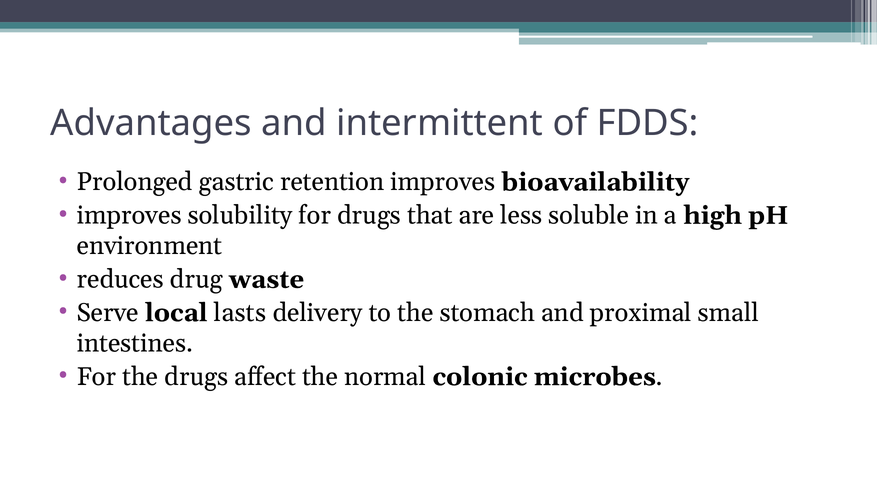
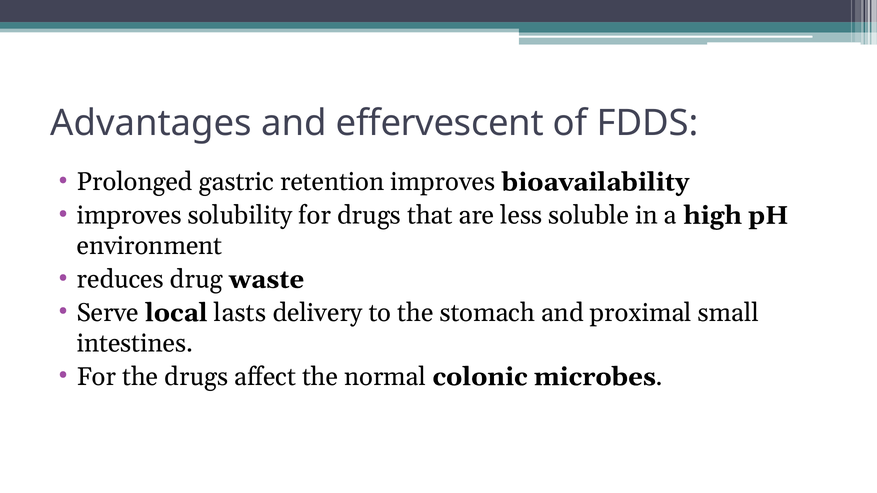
intermittent: intermittent -> effervescent
